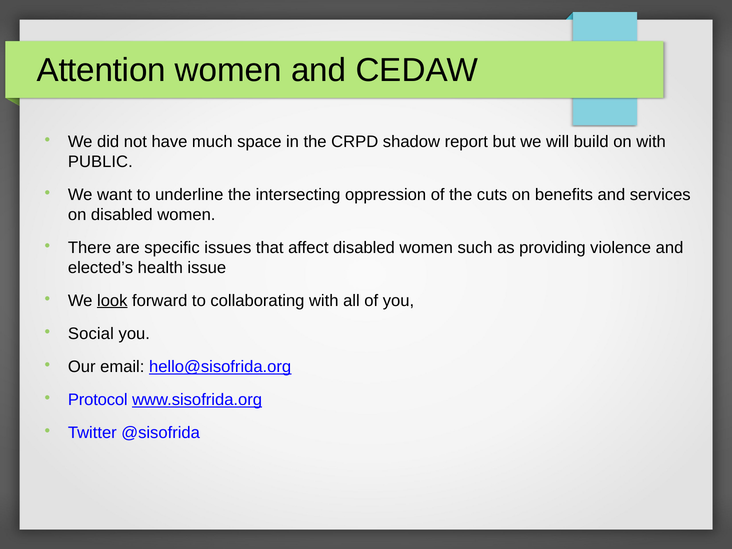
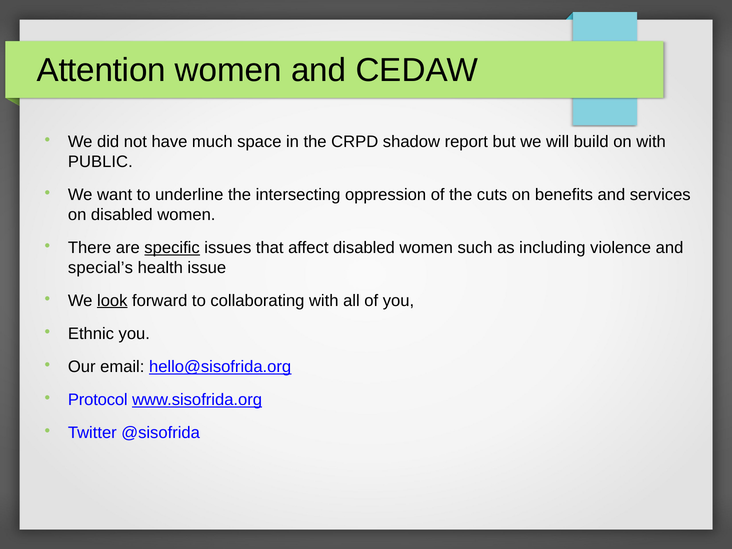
specific underline: none -> present
providing: providing -> including
elected’s: elected’s -> special’s
Social: Social -> Ethnic
